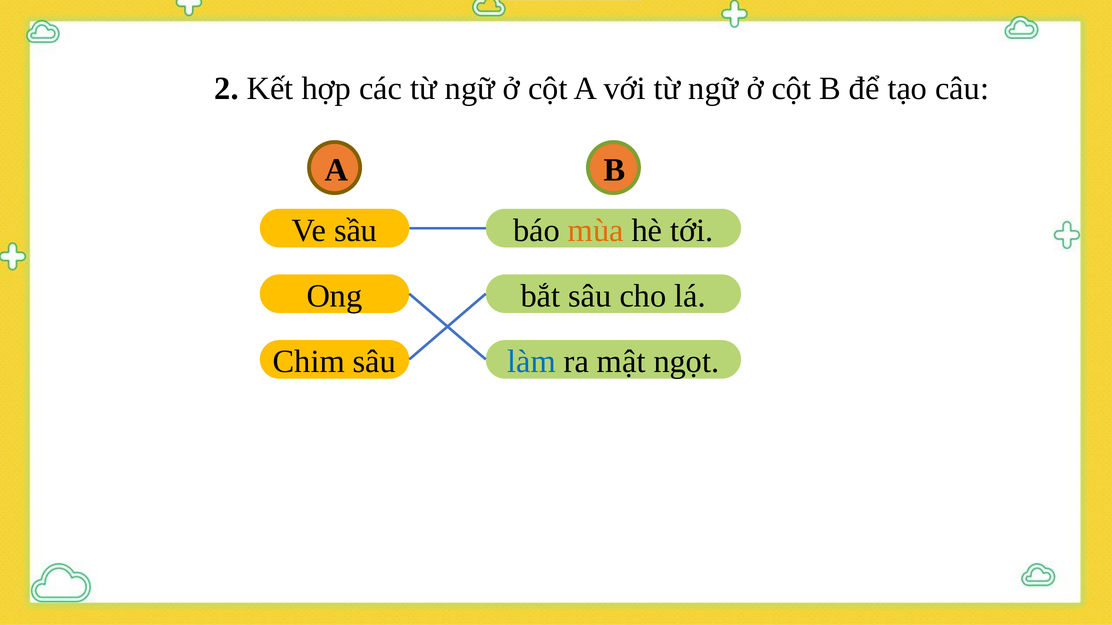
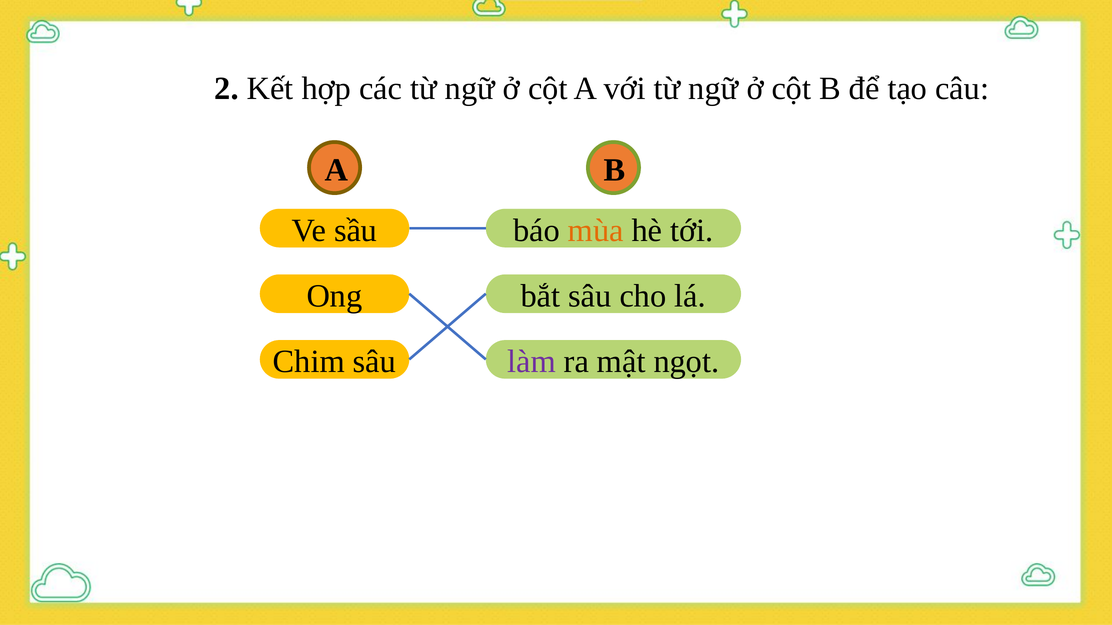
làm colour: blue -> purple
